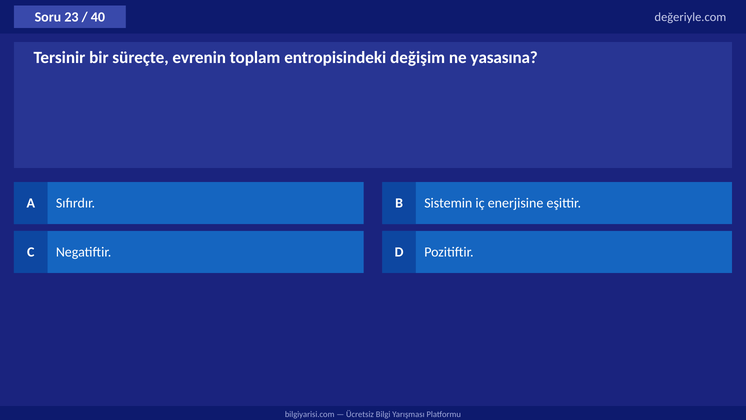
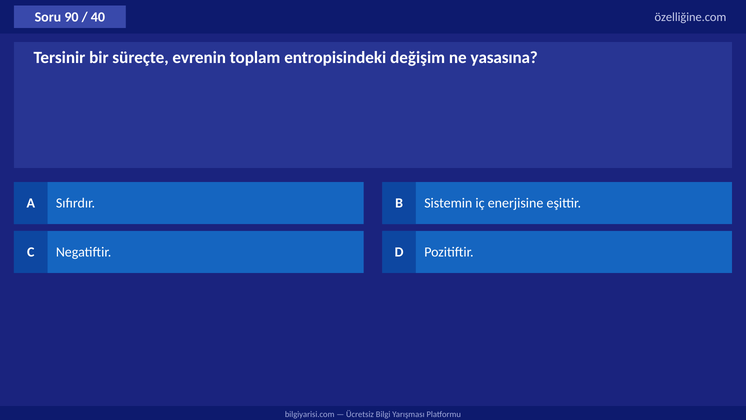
23: 23 -> 90
değeriyle.com: değeriyle.com -> özelliğine.com
